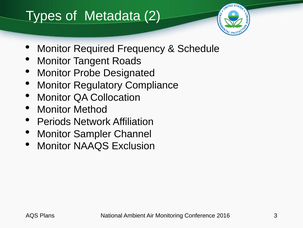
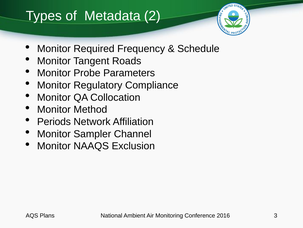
Designated: Designated -> Parameters
